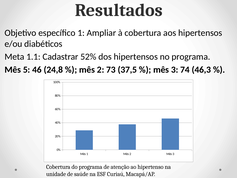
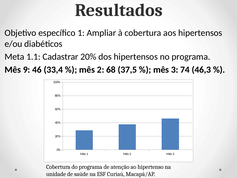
Cadastrar 52%: 52% -> 20%
5: 5 -> 9
24,8: 24,8 -> 33,4
73: 73 -> 68
